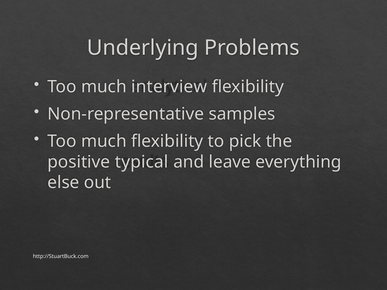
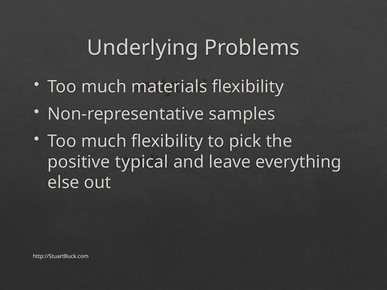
interview: interview -> materials
